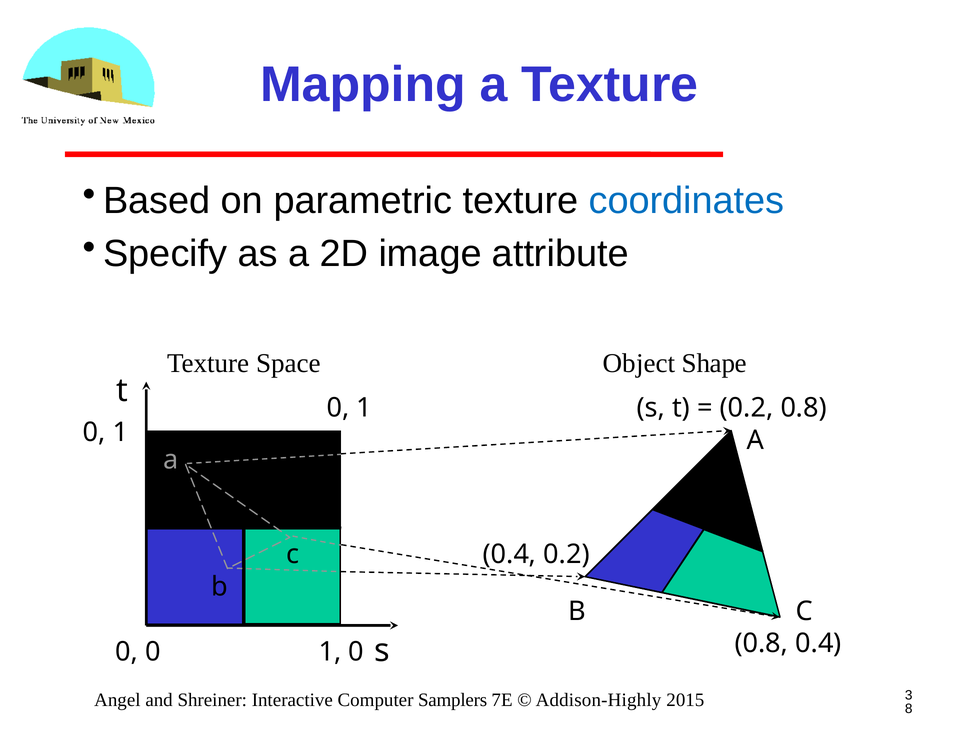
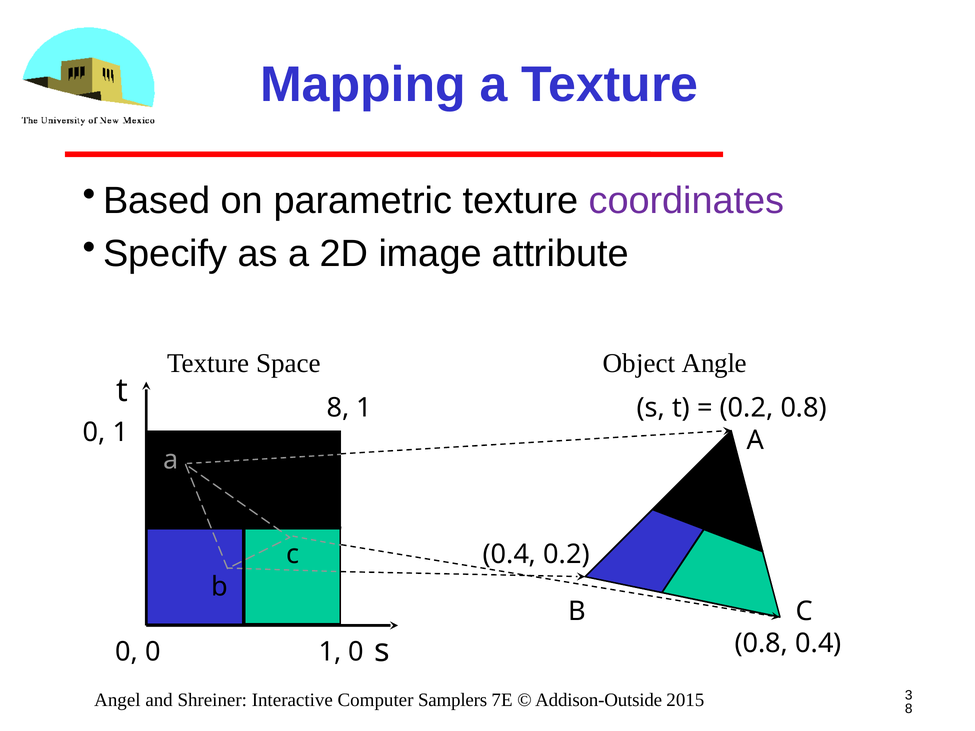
coordinates colour: blue -> purple
Shape: Shape -> Angle
0 at (338, 408): 0 -> 8
Addison-Highly: Addison-Highly -> Addison-Outside
